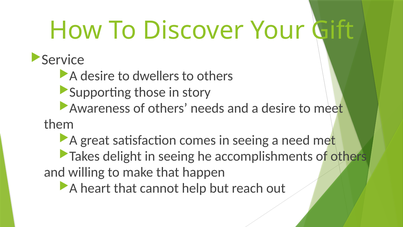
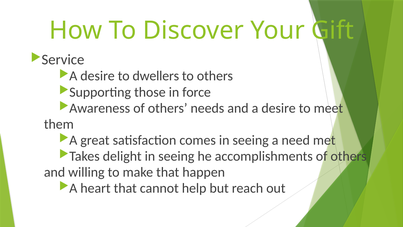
story: story -> force
